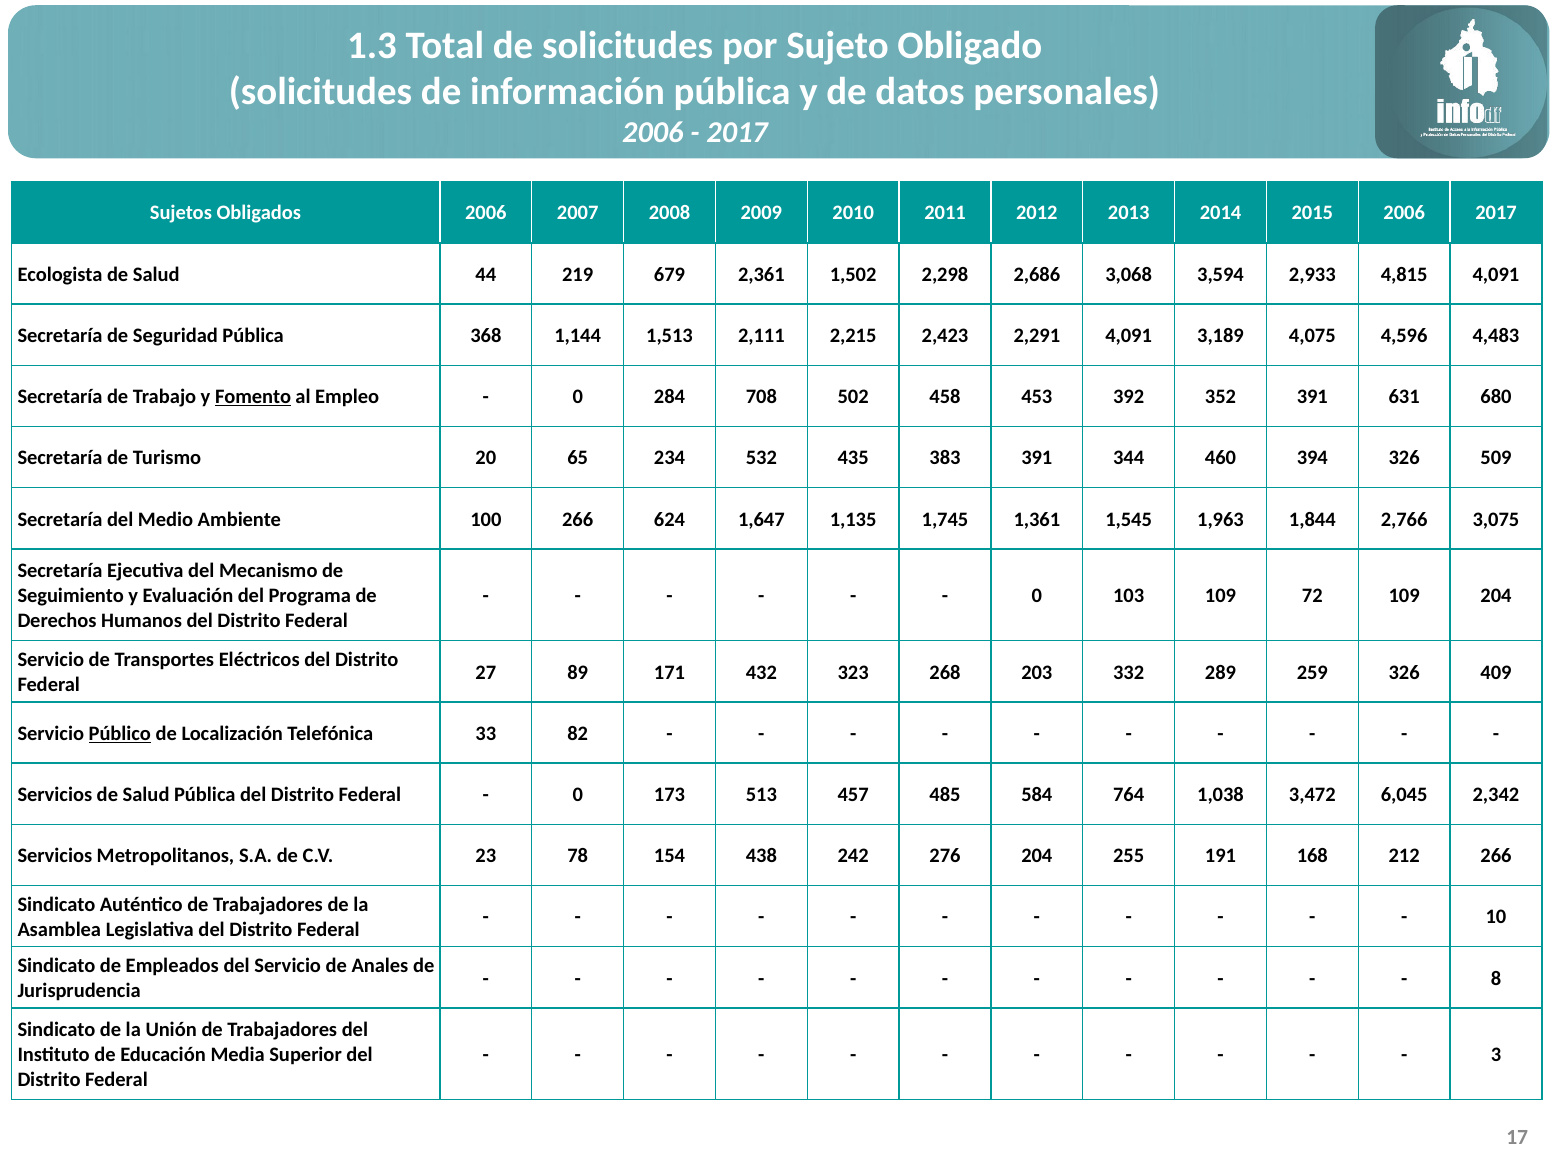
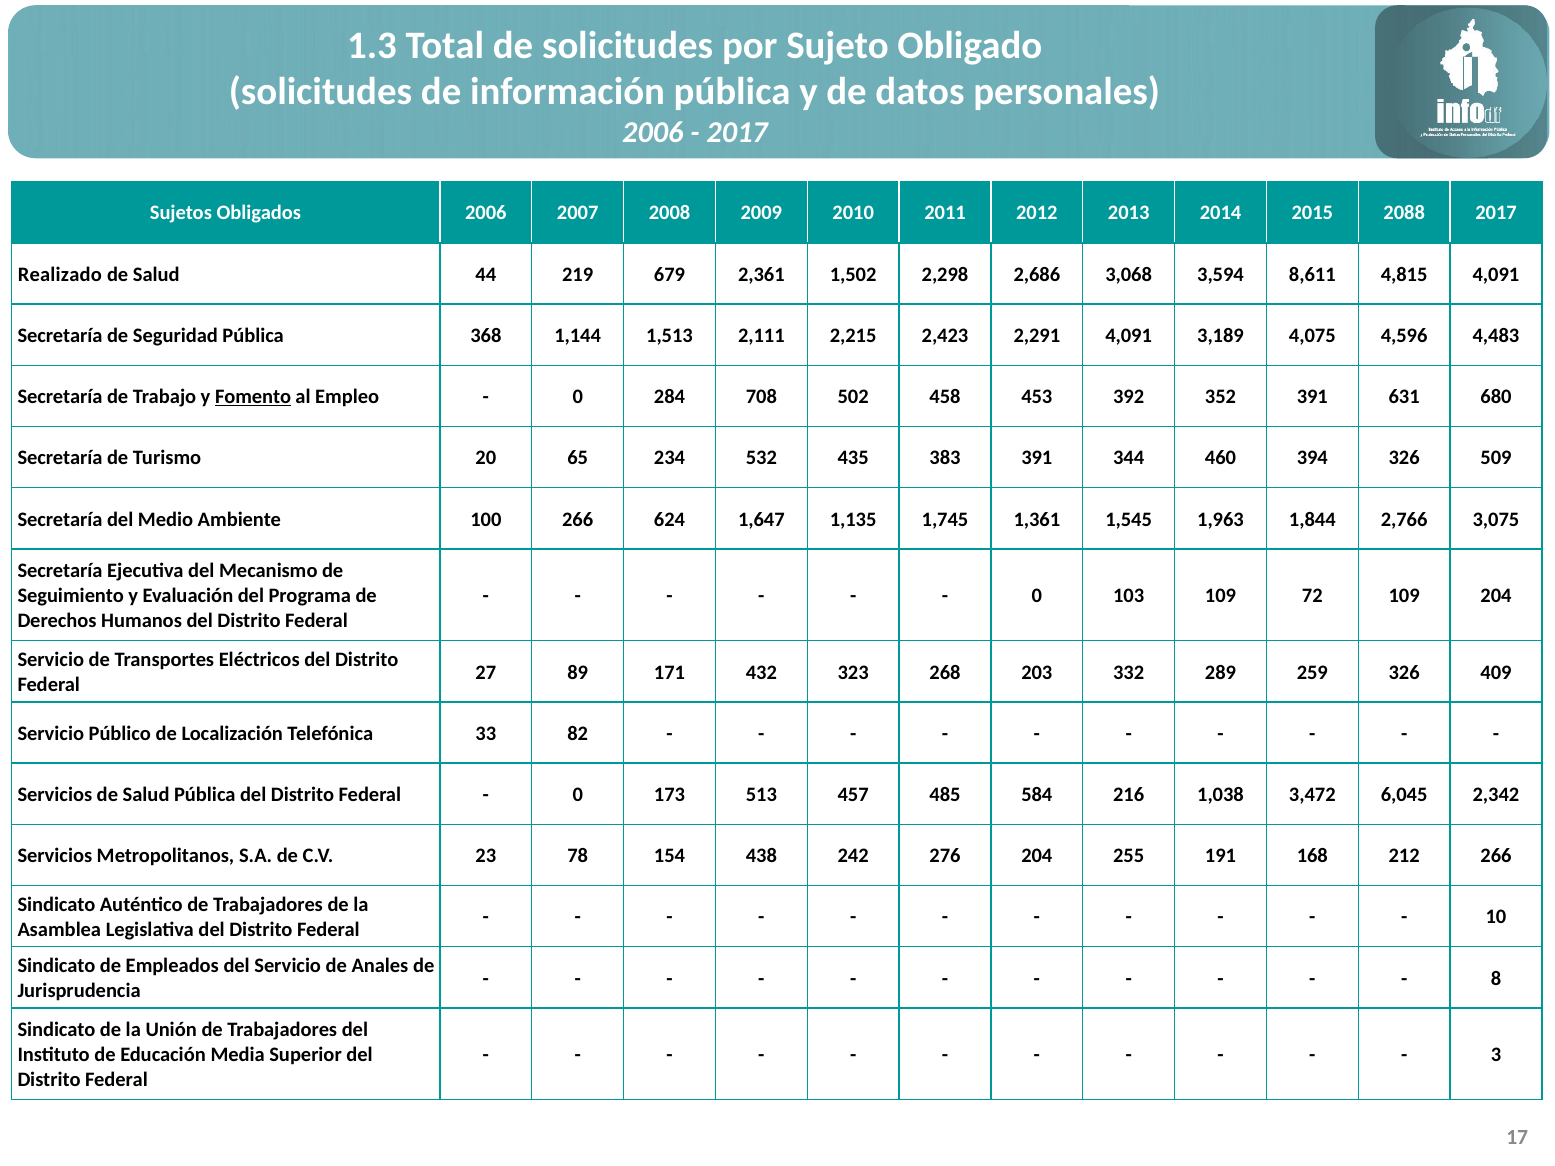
2015 2006: 2006 -> 2088
Ecologista: Ecologista -> Realizado
2,933: 2,933 -> 8,611
Público underline: present -> none
764: 764 -> 216
